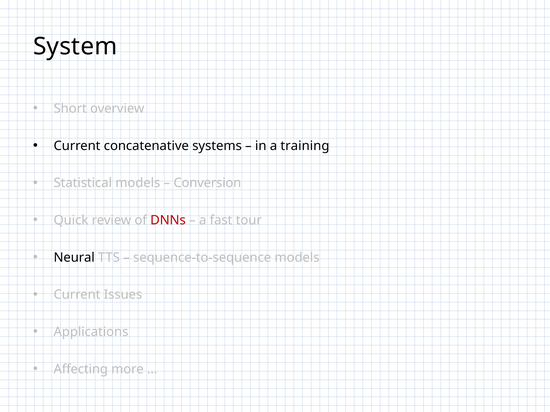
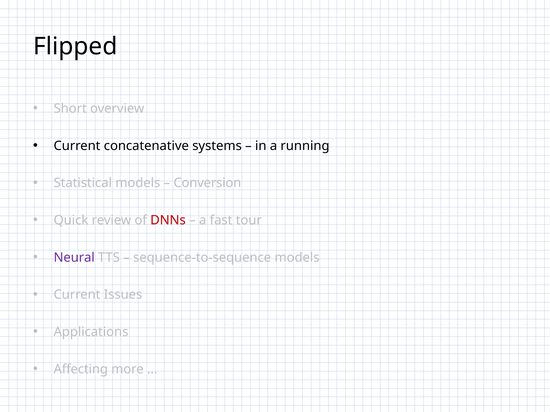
System: System -> Flipped
training: training -> running
Neural colour: black -> purple
